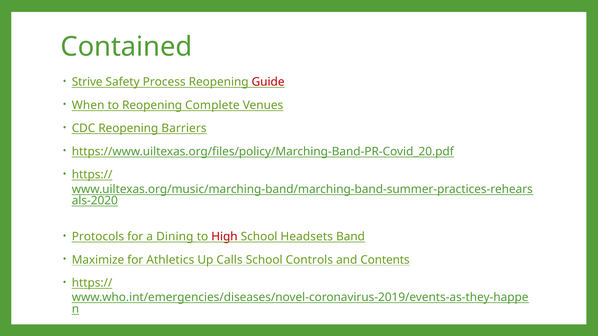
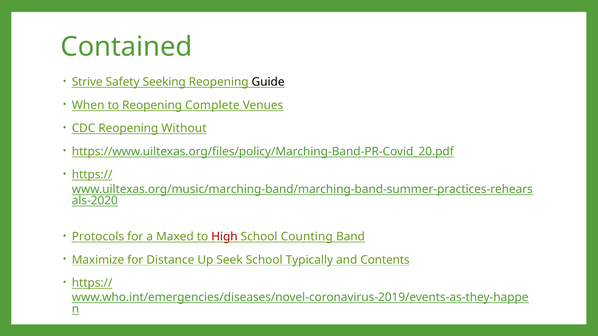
Process: Process -> Seeking
Guide colour: red -> black
Barriers: Barriers -> Without
Dining: Dining -> Maxed
Headsets: Headsets -> Counting
Athletics: Athletics -> Distance
Calls: Calls -> Seek
Controls: Controls -> Typically
